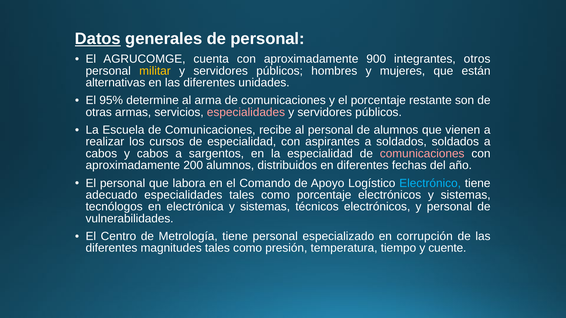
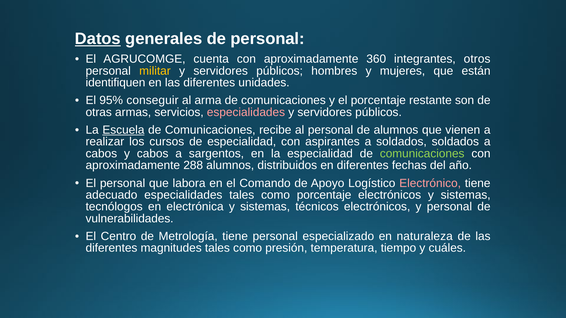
900: 900 -> 360
alternativas: alternativas -> identifiquen
determine: determine -> conseguir
Escuela underline: none -> present
comunicaciones at (422, 154) colour: pink -> light green
200: 200 -> 288
Electrónico colour: light blue -> pink
corrupción: corrupción -> naturaleza
cuente: cuente -> cuáles
